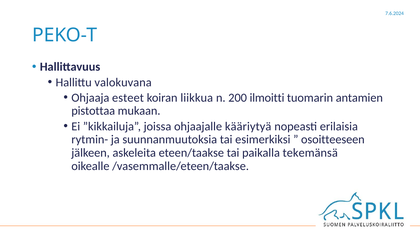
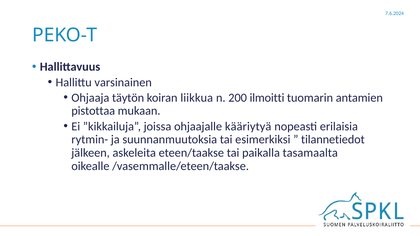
valokuvana: valokuvana -> varsinainen
esteet: esteet -> täytön
osoitteeseen: osoitteeseen -> tilannetiedot
tekemänsä: tekemänsä -> tasamaalta
